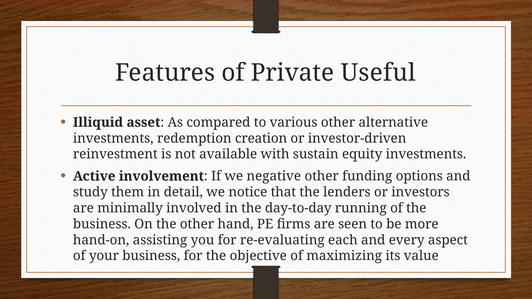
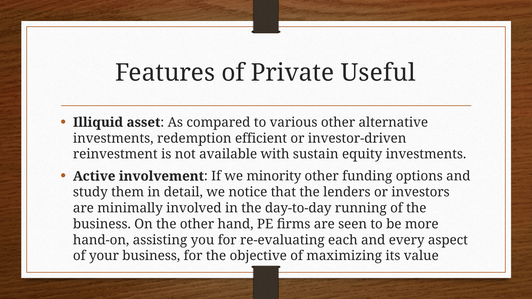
creation: creation -> efficient
negative: negative -> minority
